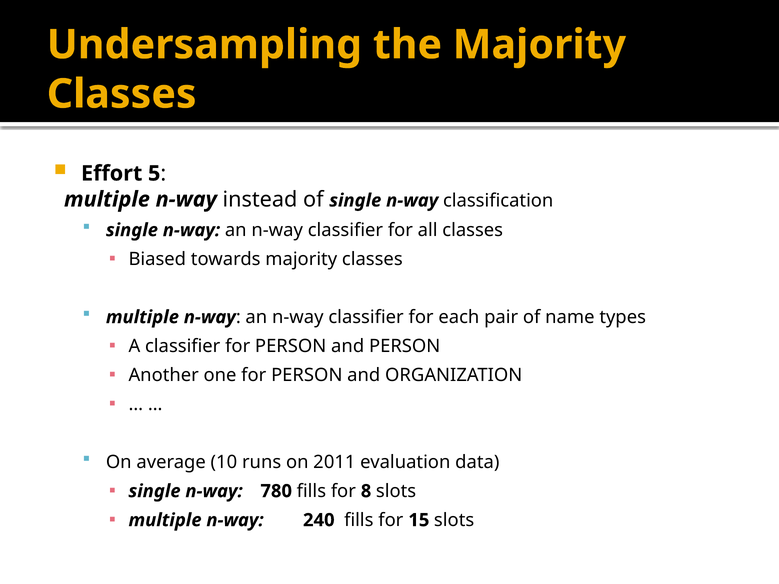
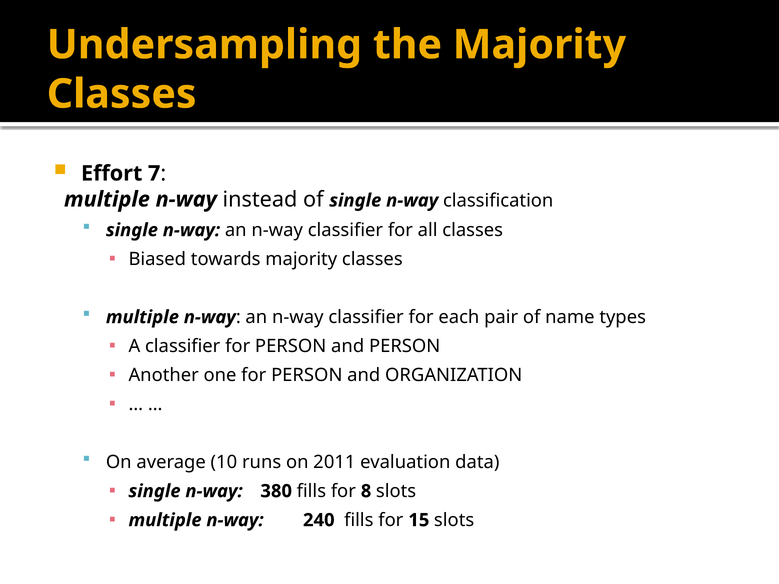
5: 5 -> 7
780: 780 -> 380
